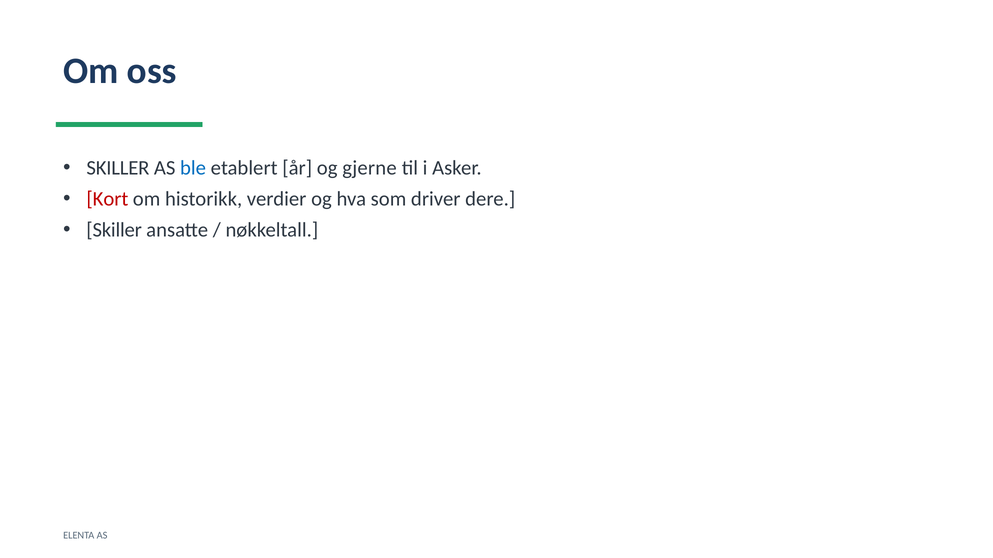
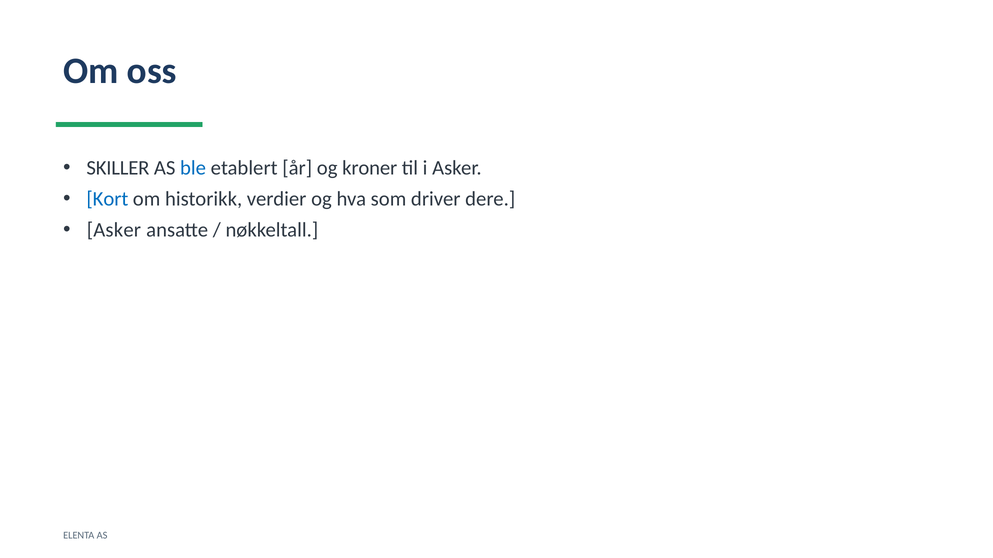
gjerne: gjerne -> kroner
Kort colour: red -> blue
Skiller at (114, 230): Skiller -> Asker
